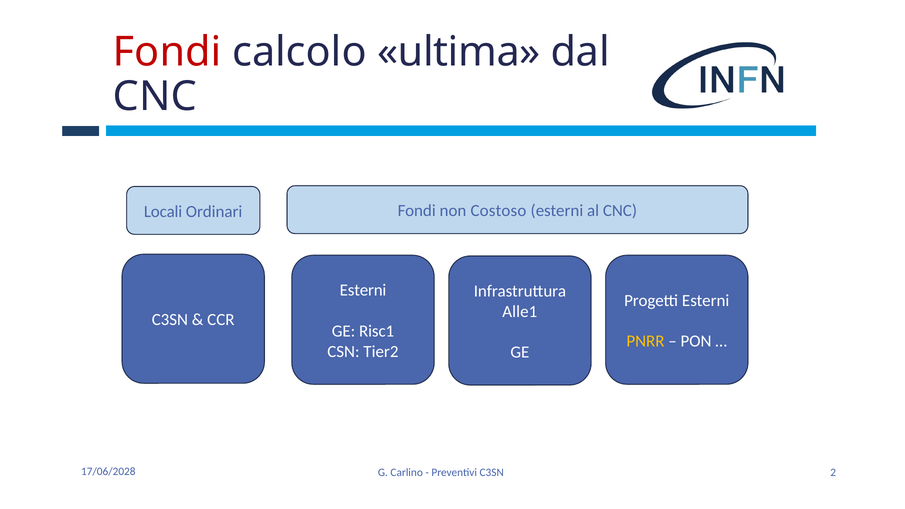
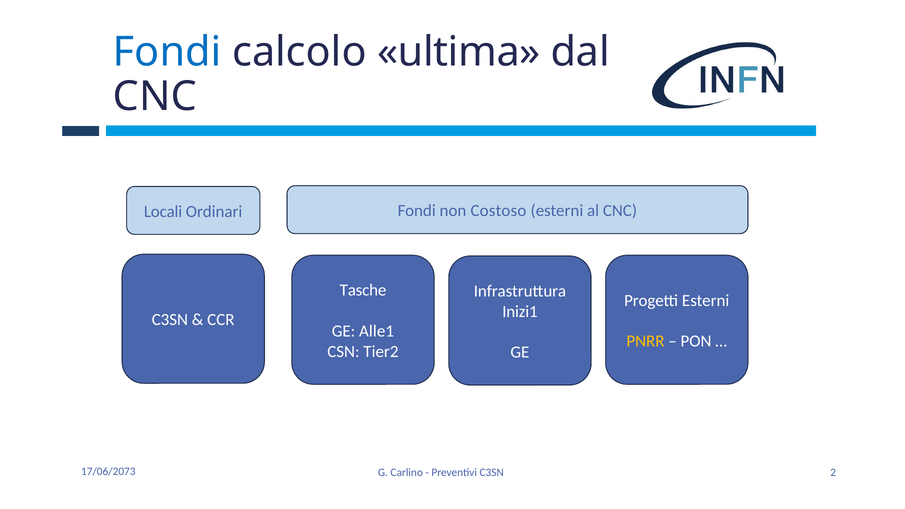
Fondi at (167, 52) colour: red -> blue
Esterni at (363, 290): Esterni -> Tasche
Alle1: Alle1 -> Inizi1
Risc1: Risc1 -> Alle1
17/06/2028: 17/06/2028 -> 17/06/2073
